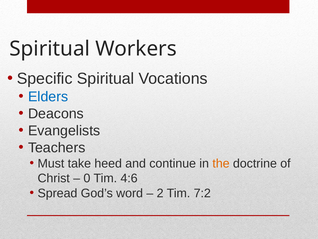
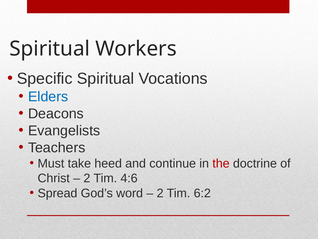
the colour: orange -> red
0 at (87, 178): 0 -> 2
7:2: 7:2 -> 6:2
